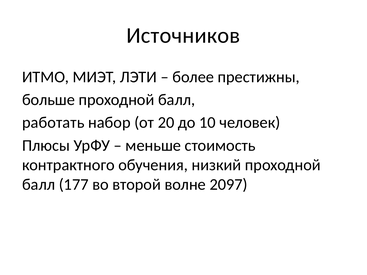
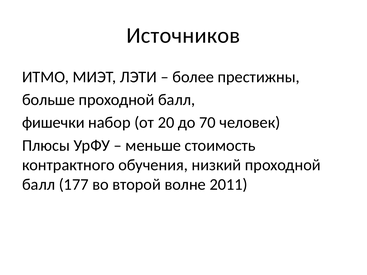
работать: работать -> фишечки
10: 10 -> 70
2097: 2097 -> 2011
